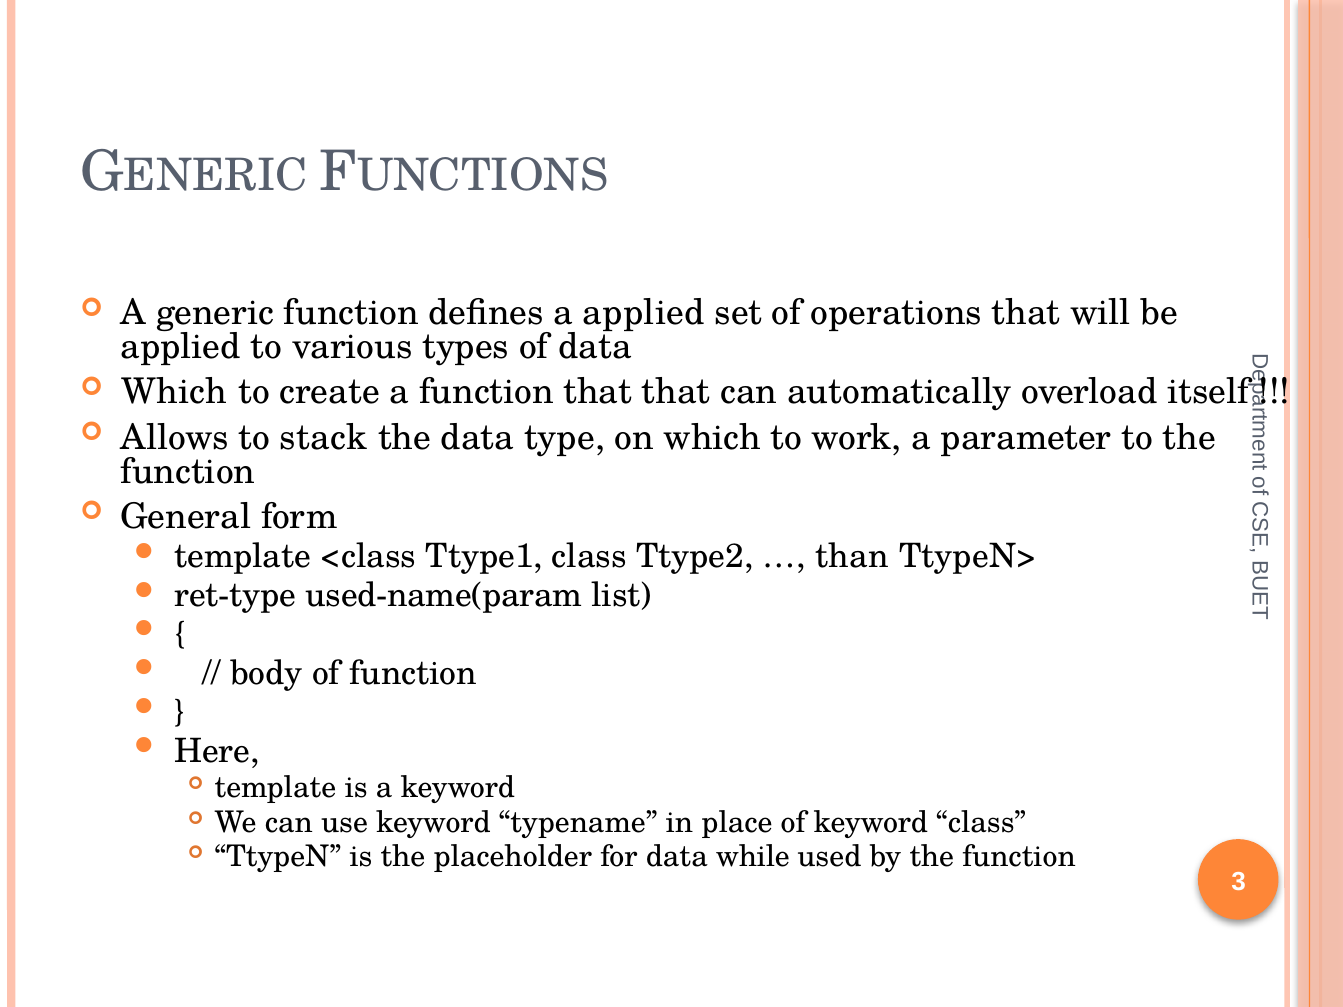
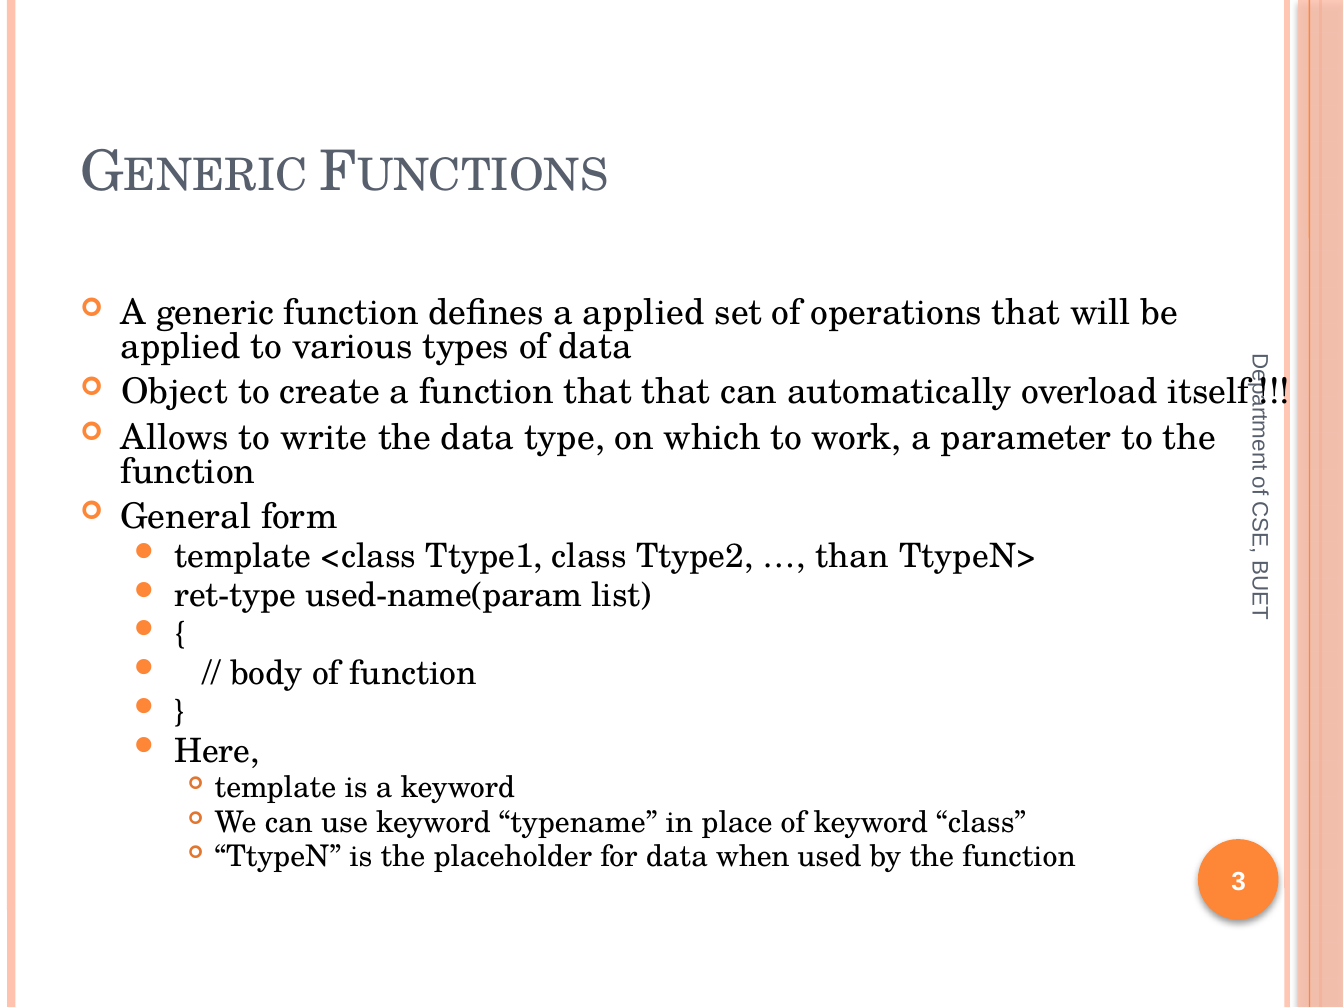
Which at (174, 392): Which -> Object
stack: stack -> write
while: while -> when
